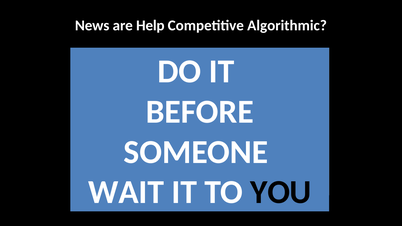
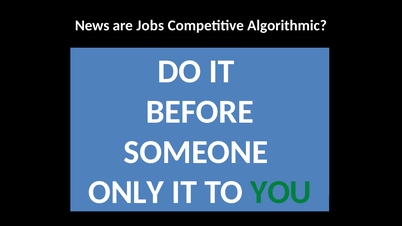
Help: Help -> Jobs
WAIT: WAIT -> ONLY
YOU colour: black -> green
